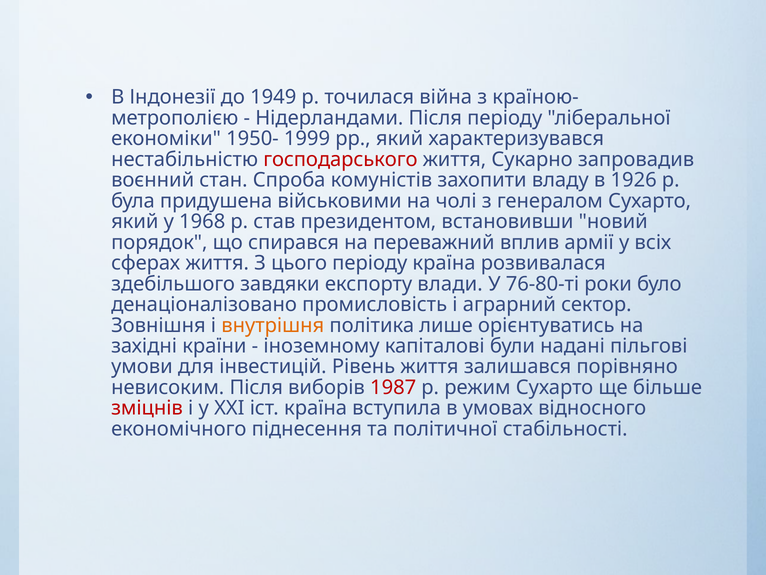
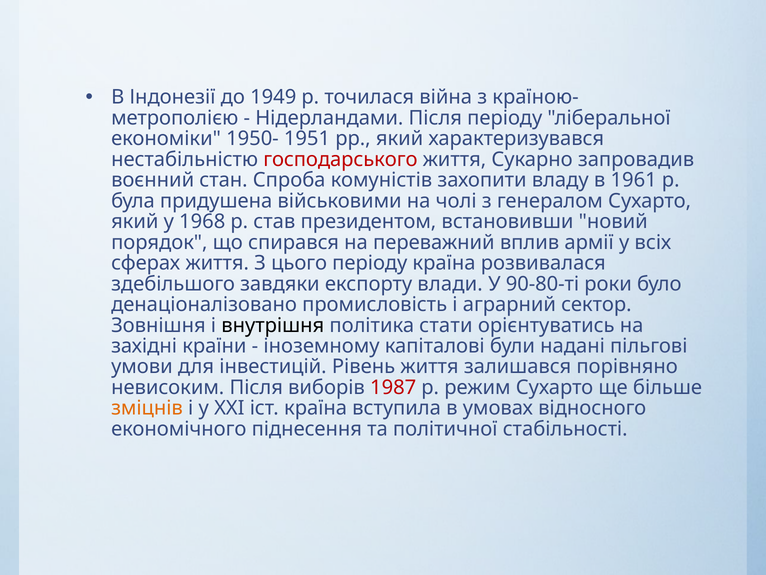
1999: 1999 -> 1951
1926: 1926 -> 1961
76-80-ті: 76-80-ті -> 90-80-ті
внутрішня colour: orange -> black
лише: лише -> стати
зміцнів colour: red -> orange
